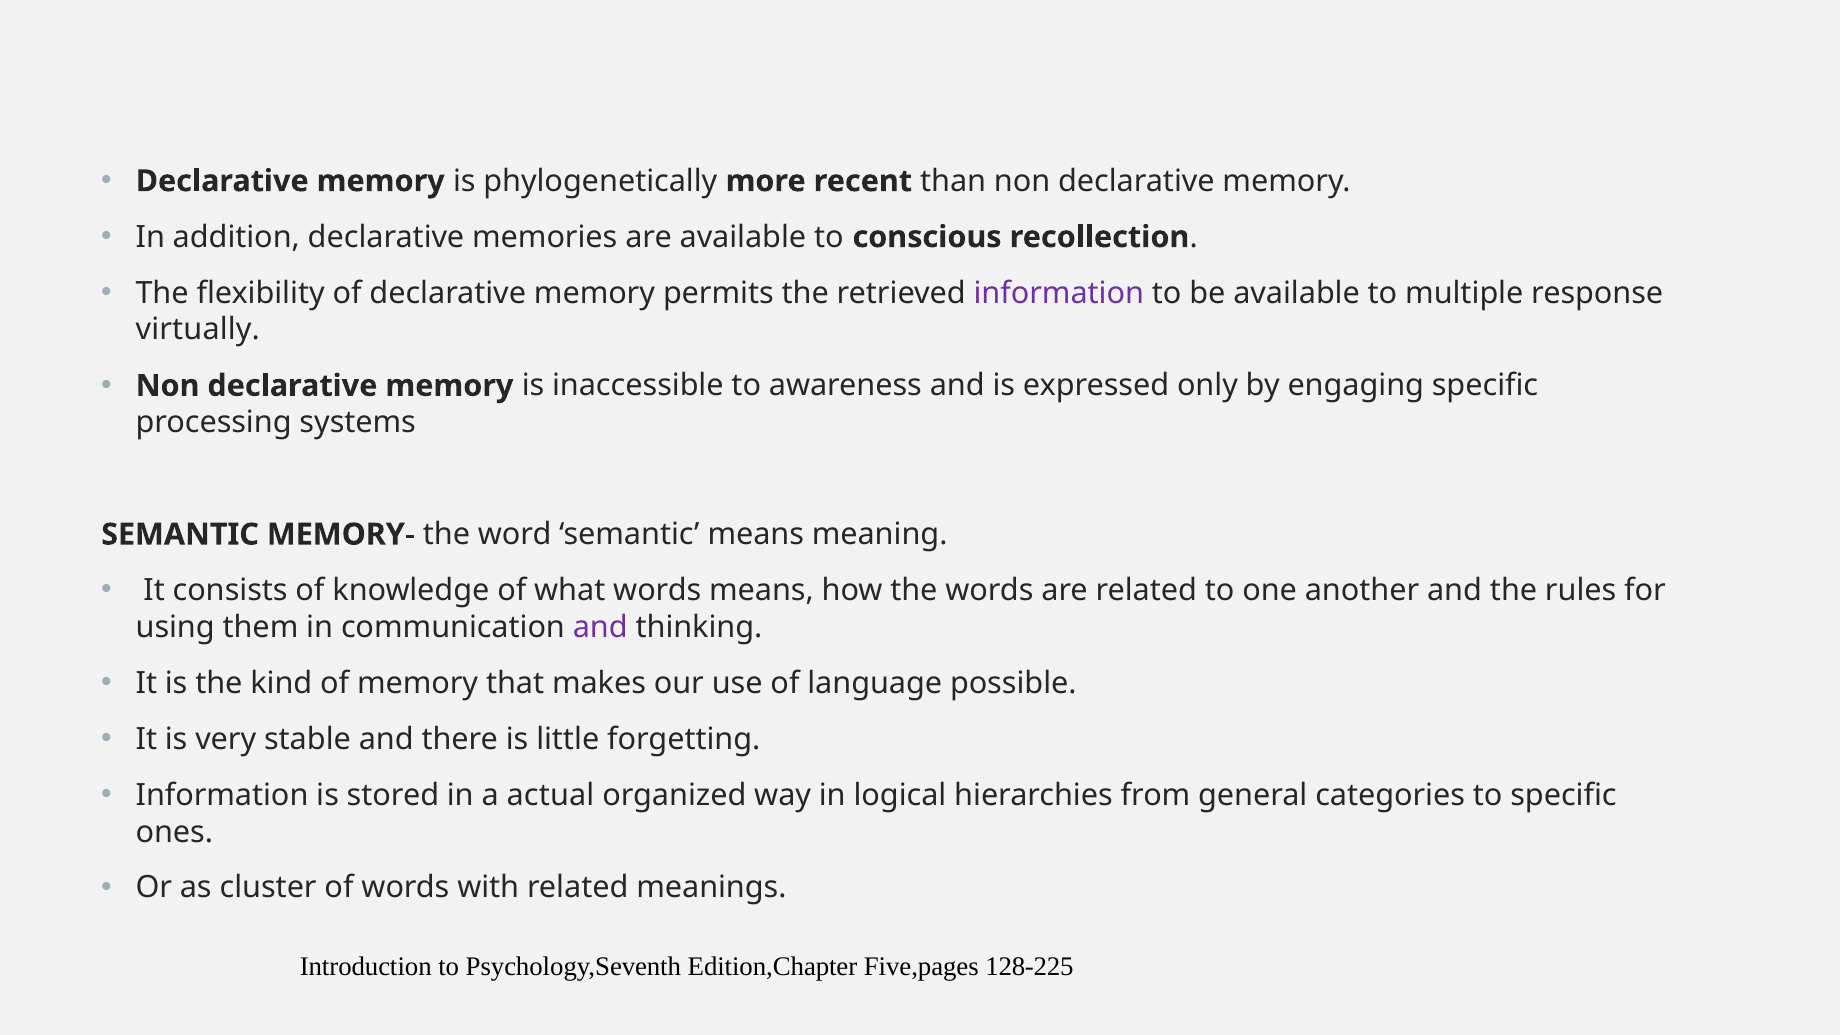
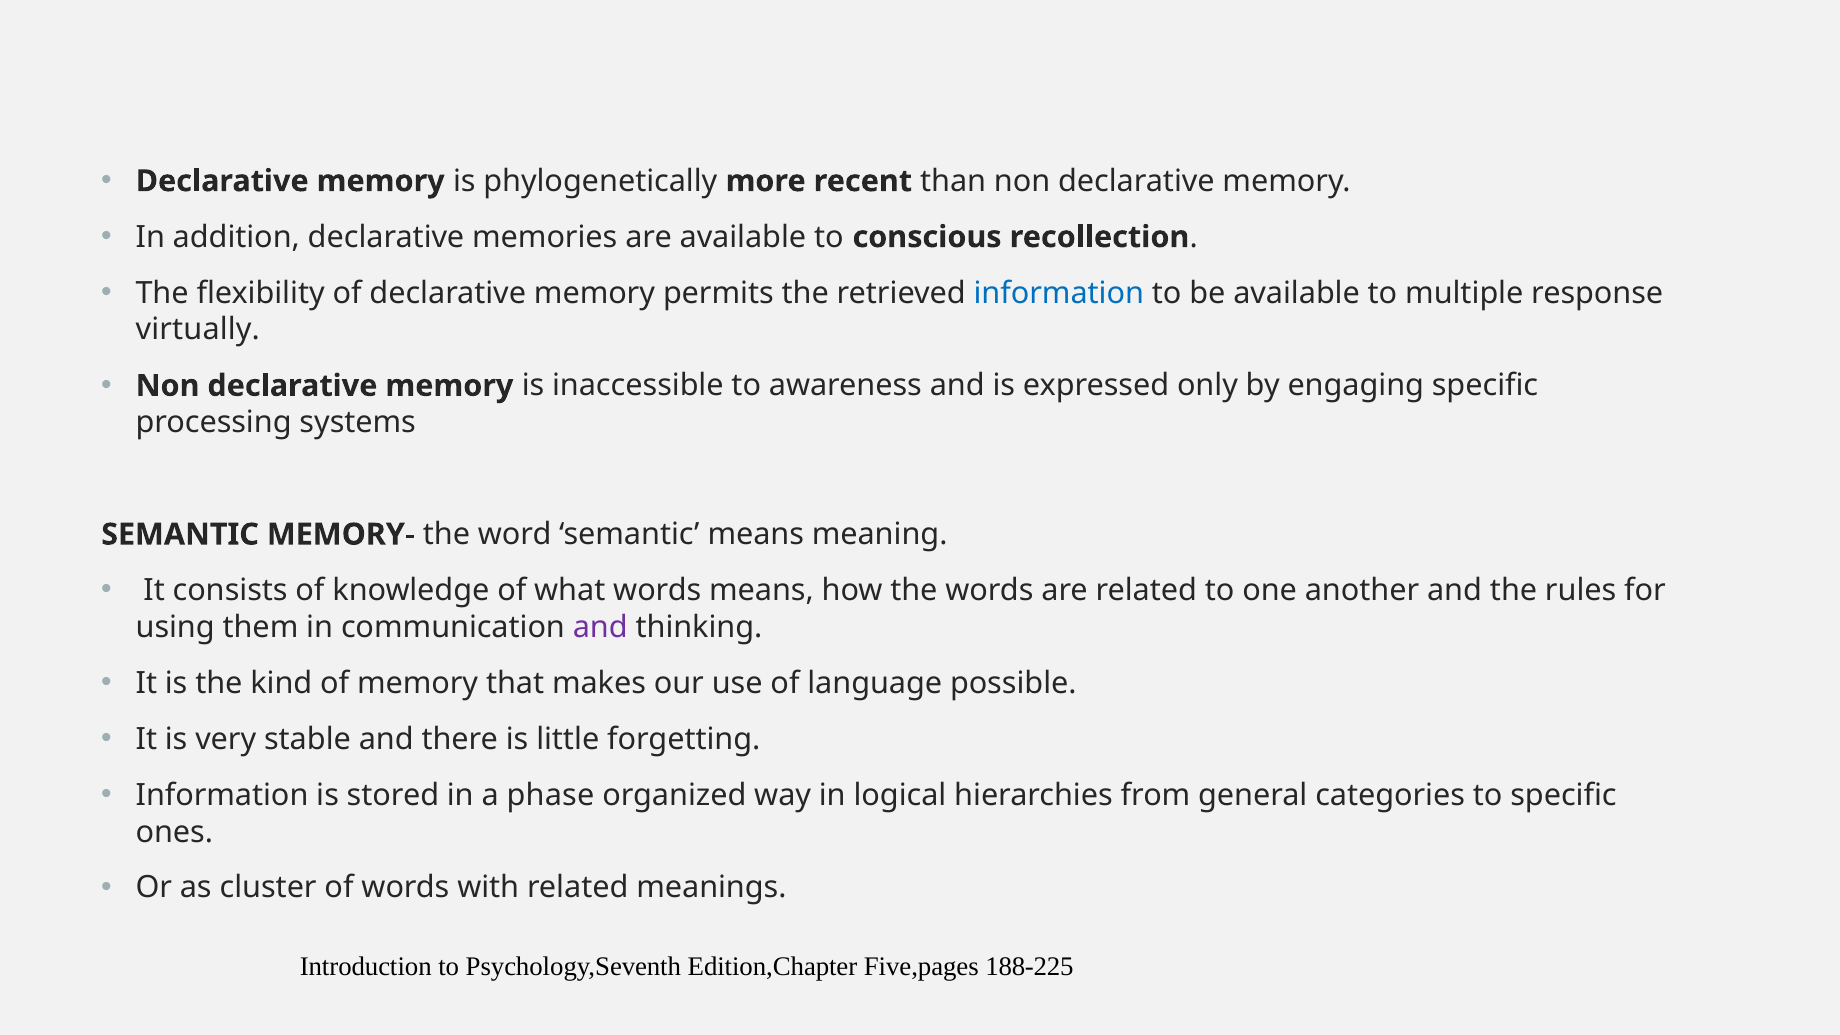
information at (1059, 293) colour: purple -> blue
actual: actual -> phase
128-225: 128-225 -> 188-225
